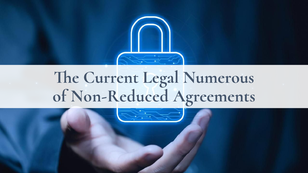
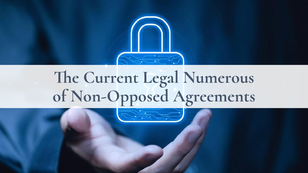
Non-Reduced: Non-Reduced -> Non-Opposed
